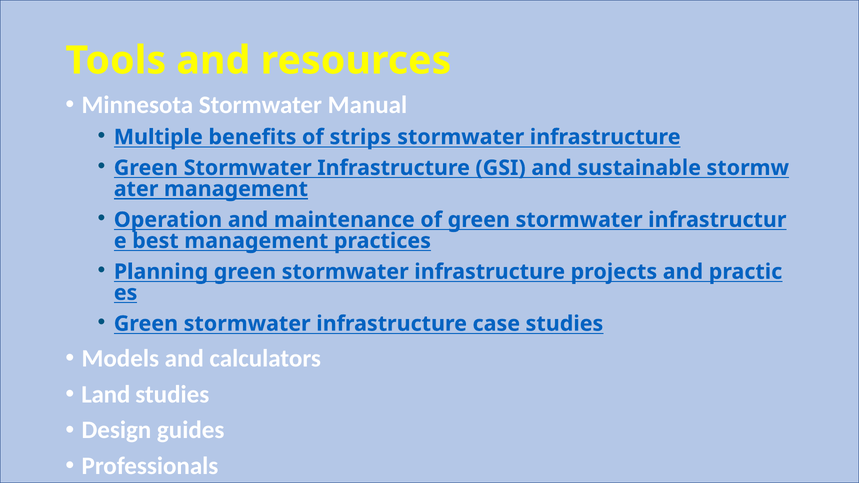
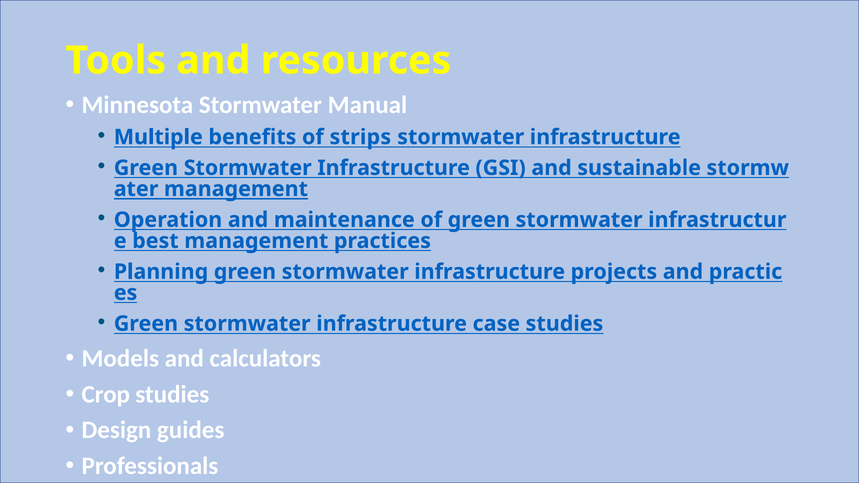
Land: Land -> Crop
